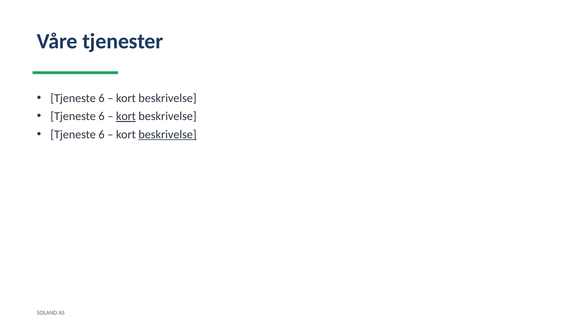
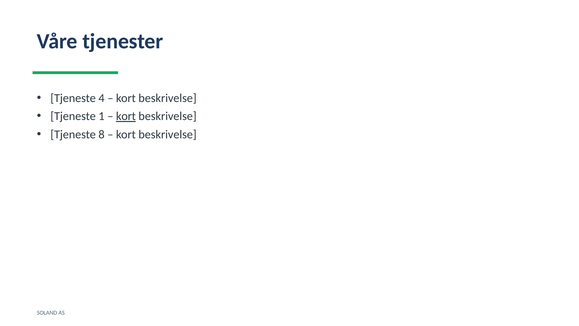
6 at (102, 98): 6 -> 4
6 at (102, 116): 6 -> 1
6 at (102, 134): 6 -> 8
beskrivelse at (168, 134) underline: present -> none
